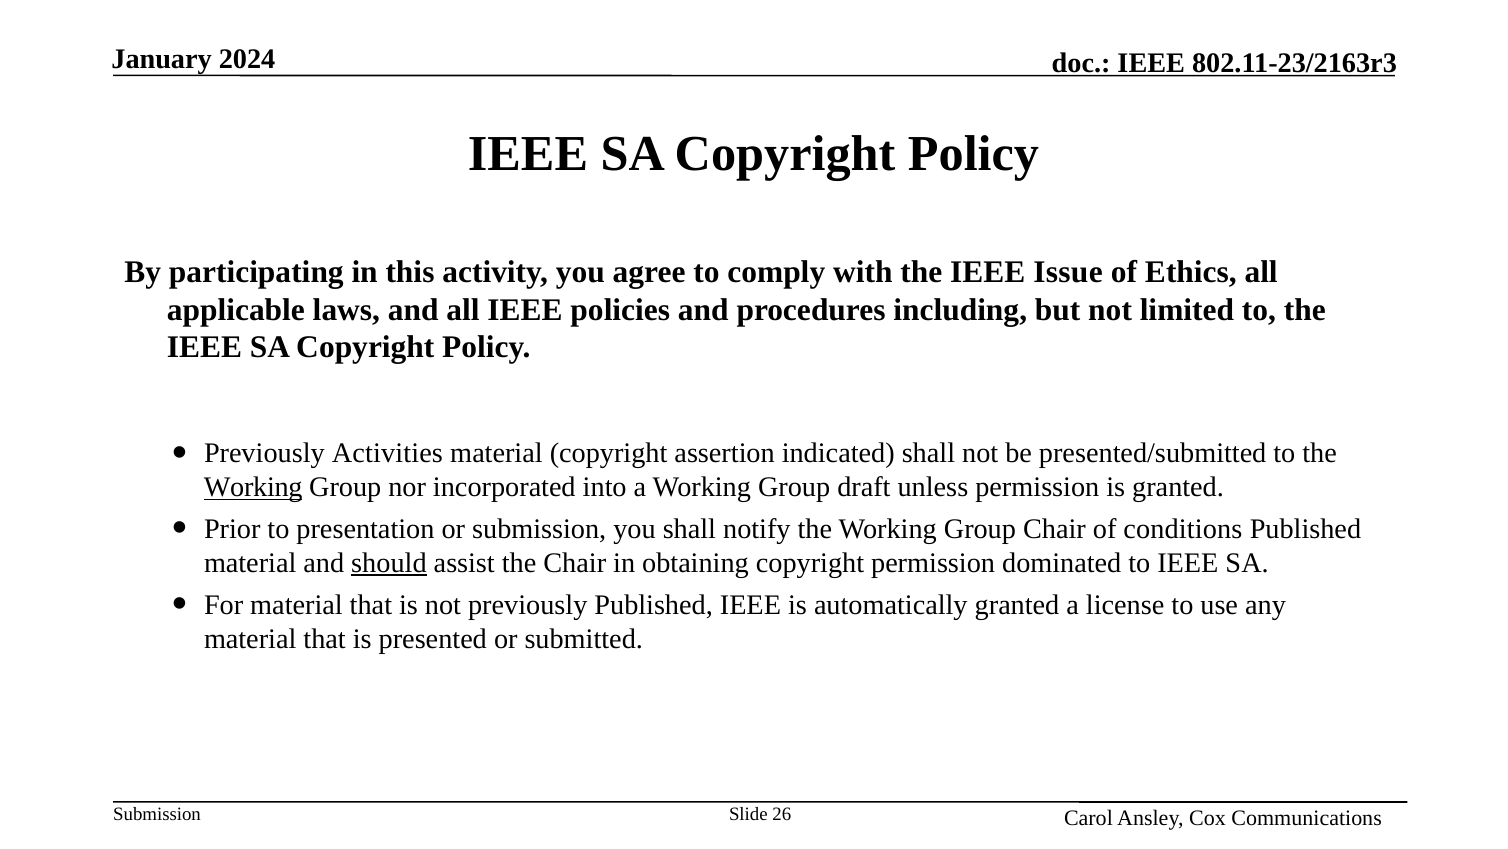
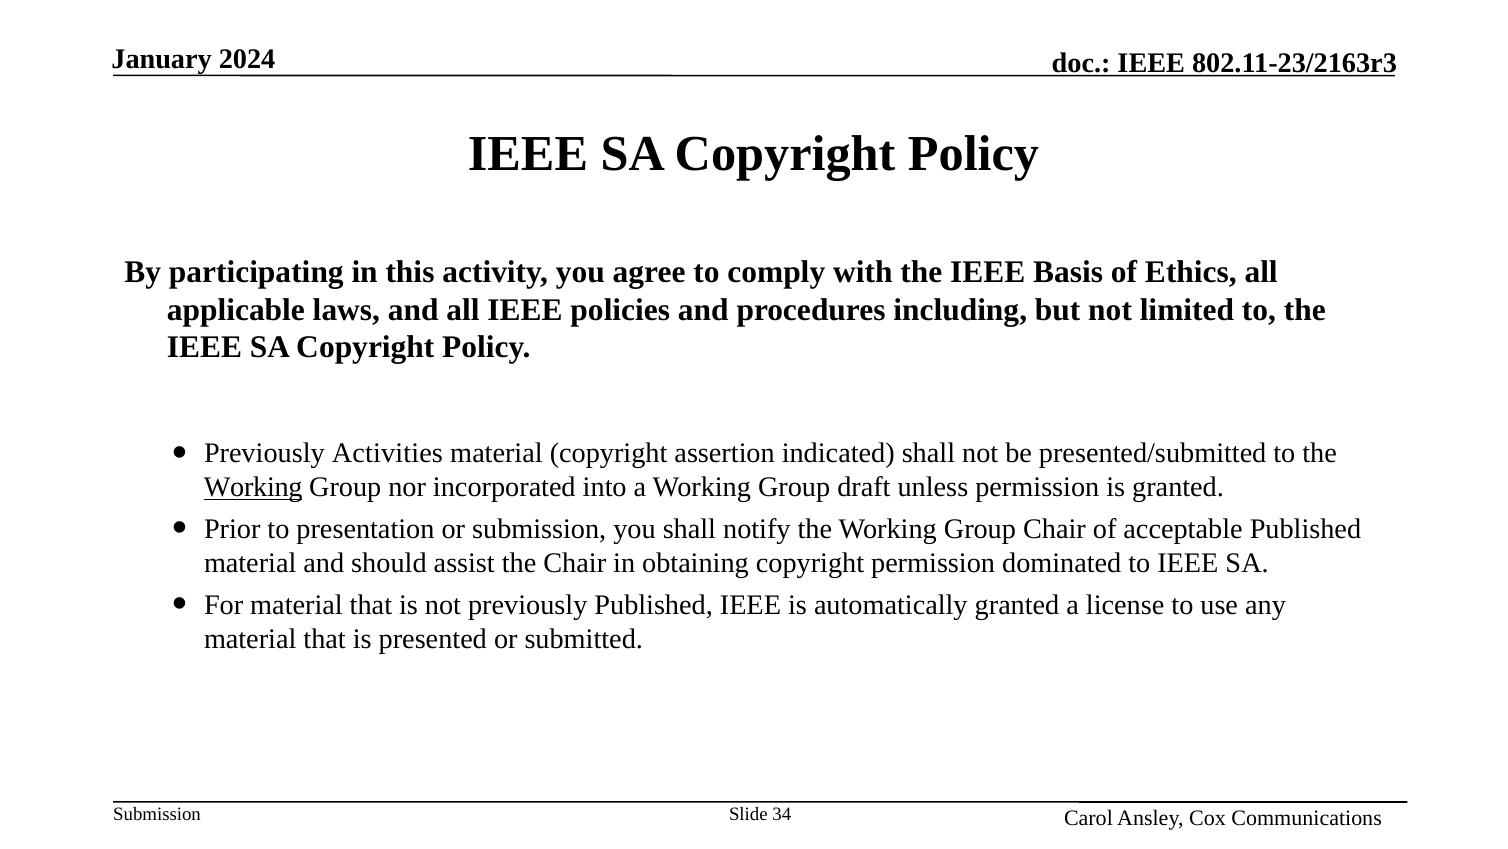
Issue: Issue -> Basis
conditions: conditions -> acceptable
should underline: present -> none
26: 26 -> 34
